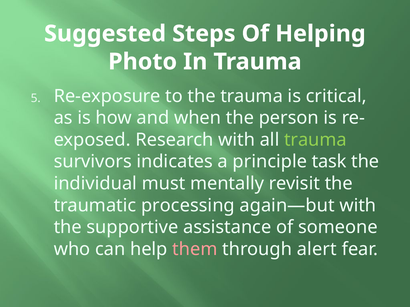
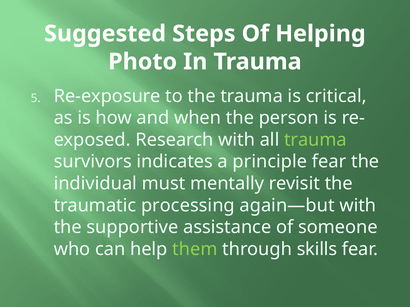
principle task: task -> fear
them colour: pink -> light green
alert: alert -> skills
